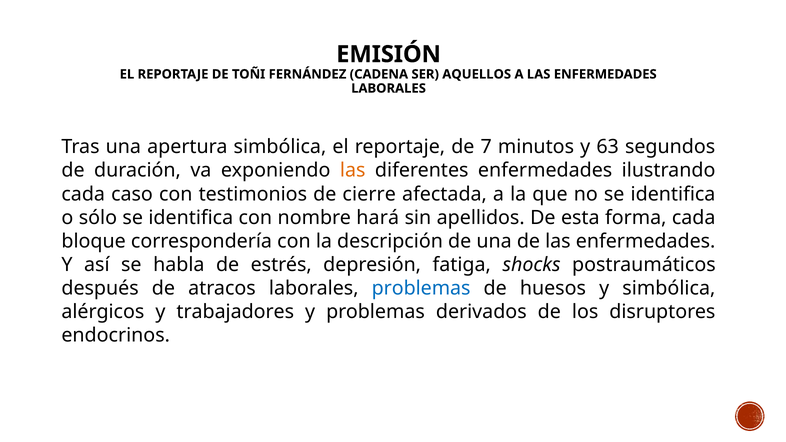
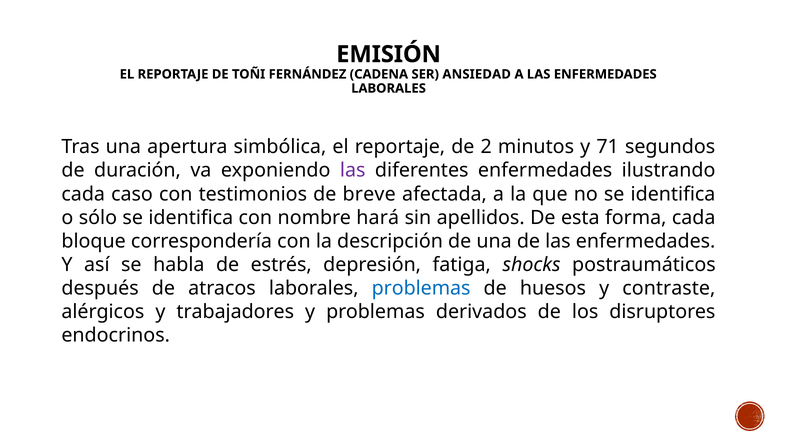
AQUELLOS: AQUELLOS -> ANSIEDAD
7: 7 -> 2
63: 63 -> 71
las at (353, 171) colour: orange -> purple
cierre: cierre -> breve
y simbólica: simbólica -> contraste
